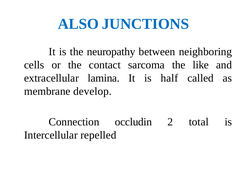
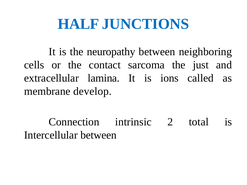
ALSO: ALSO -> HALF
like: like -> just
half: half -> ions
occludin: occludin -> intrinsic
Intercellular repelled: repelled -> between
